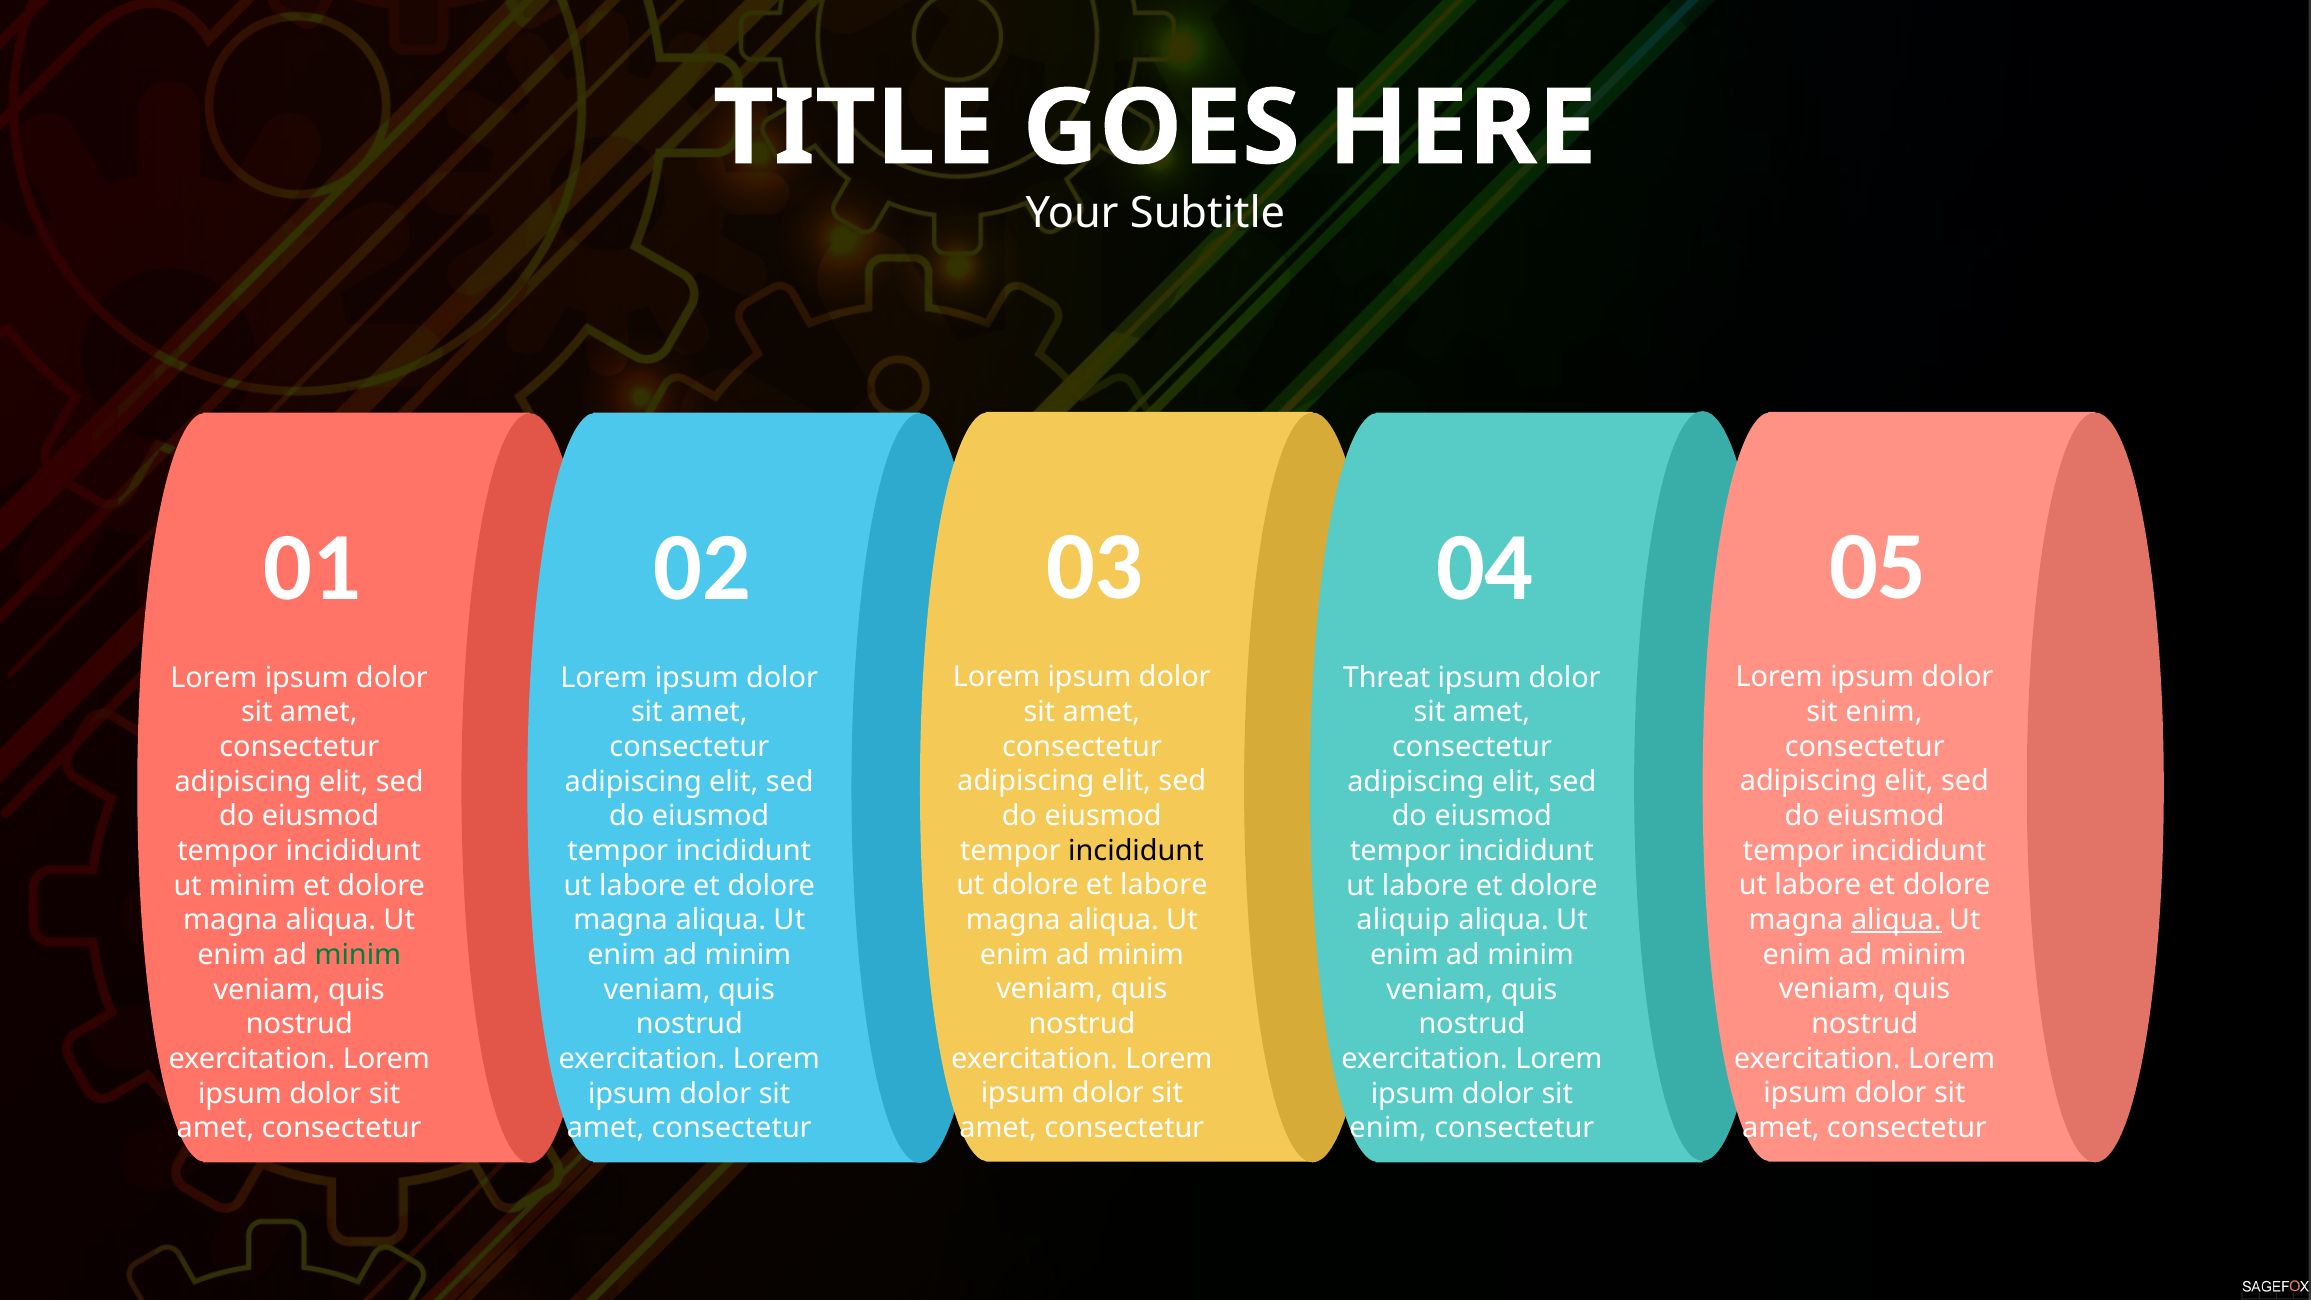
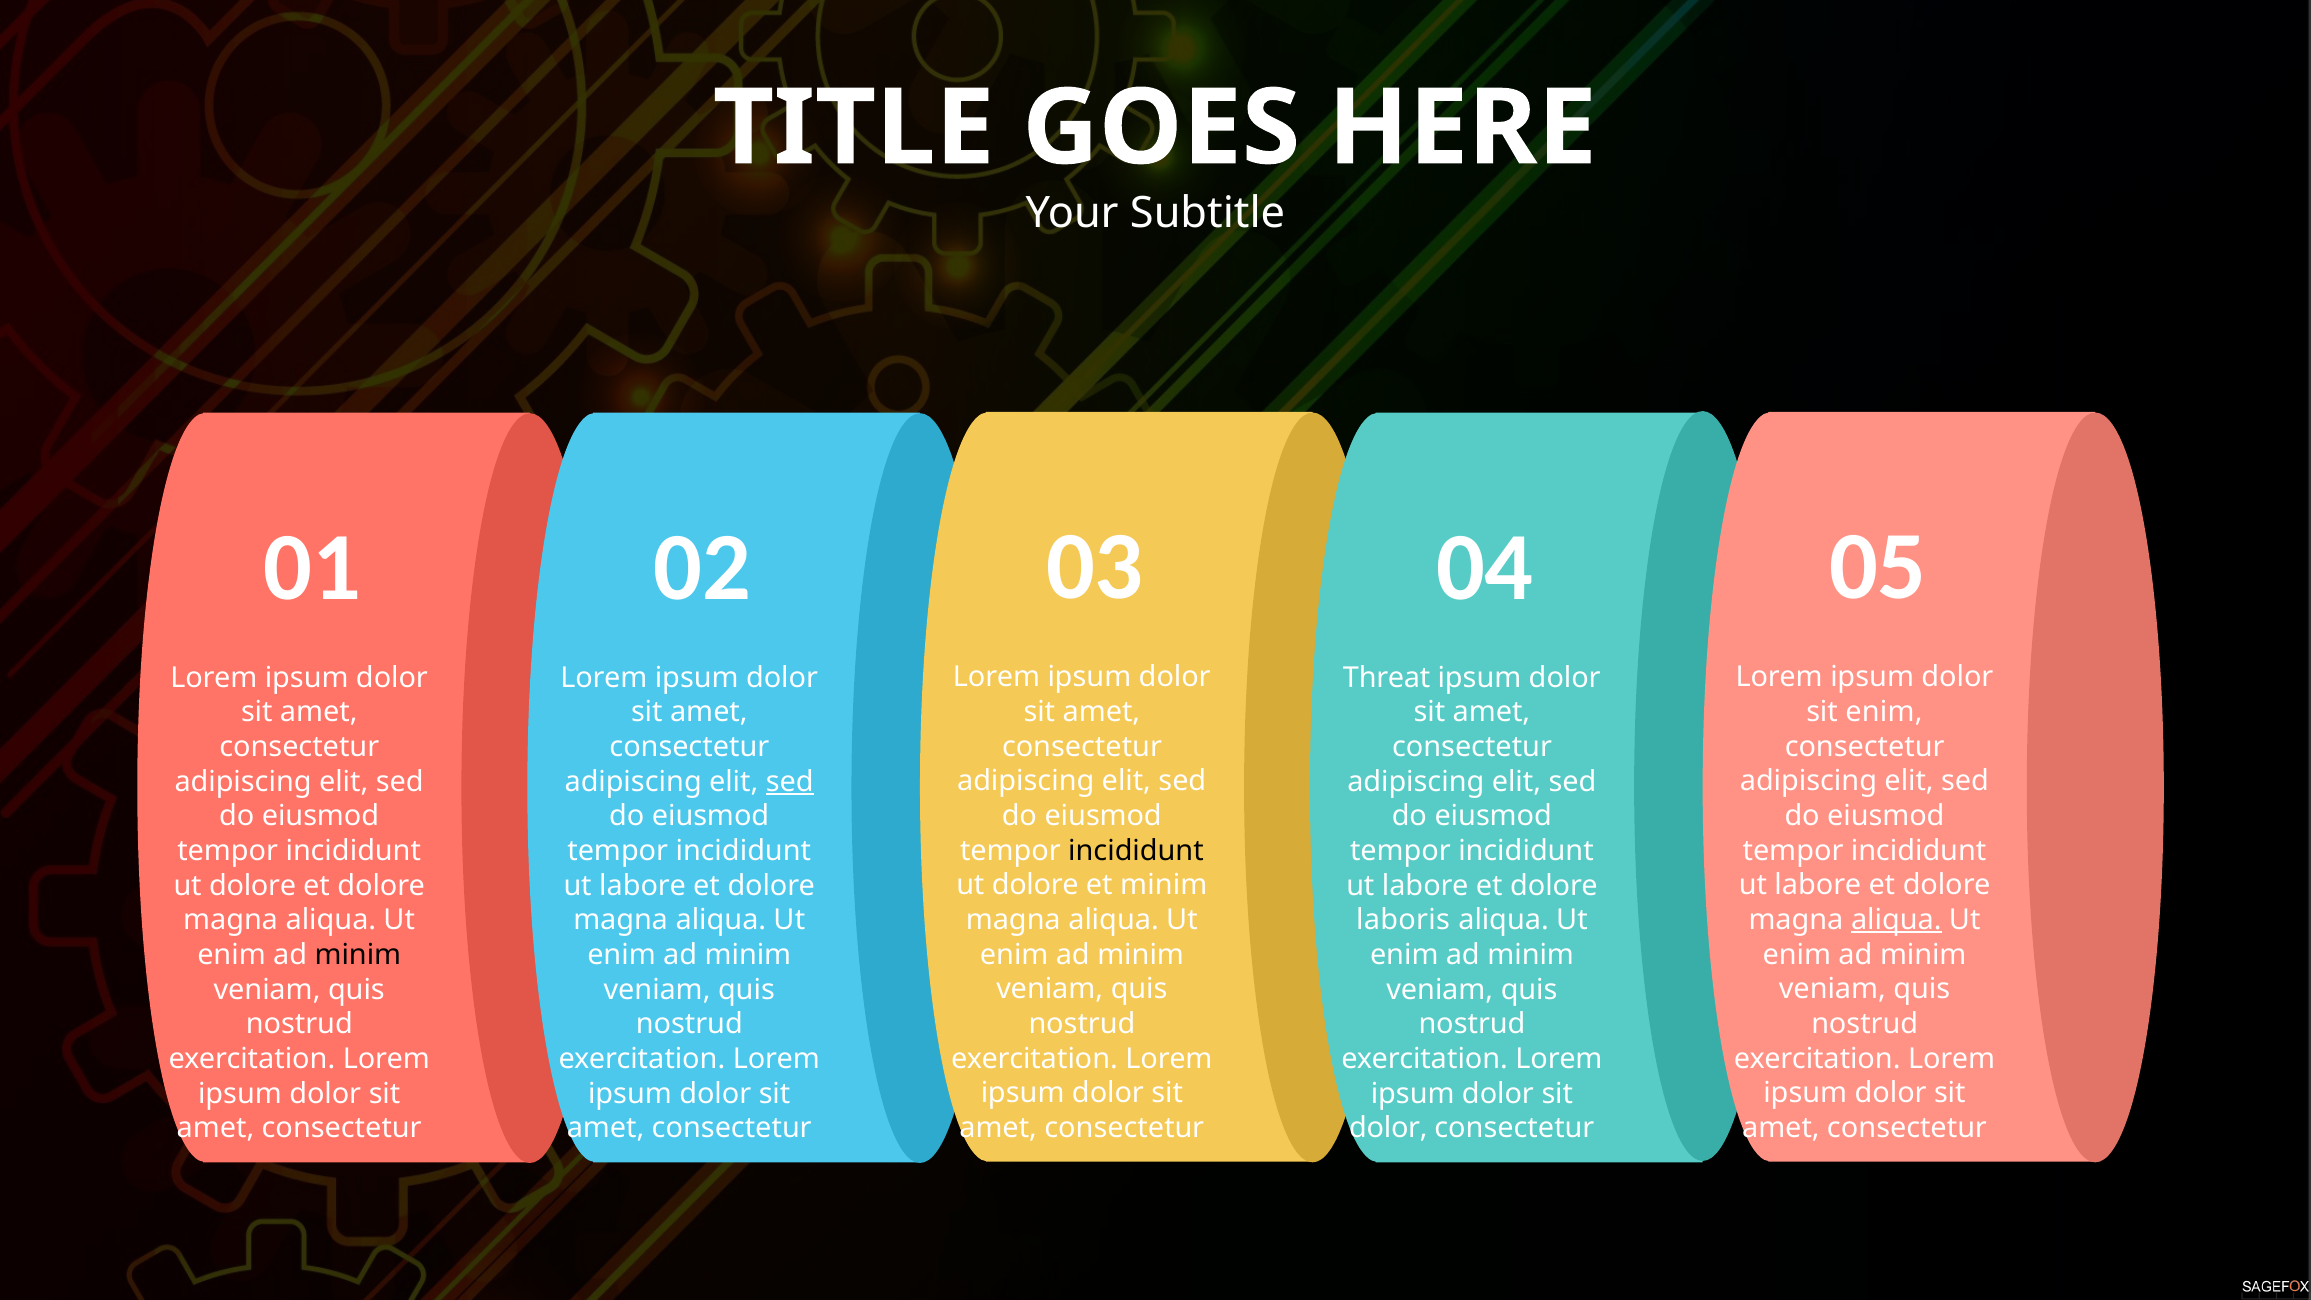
sed at (790, 782) underline: none -> present
et labore: labore -> minim
minim at (252, 886): minim -> dolore
aliquip: aliquip -> laboris
minim at (358, 955) colour: green -> black
enim at (1388, 1128): enim -> dolor
